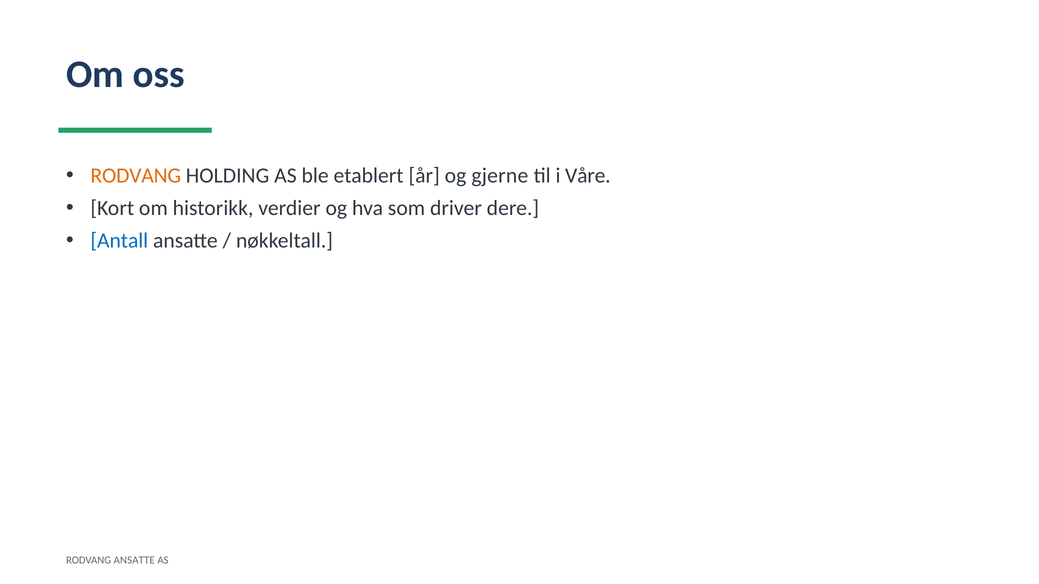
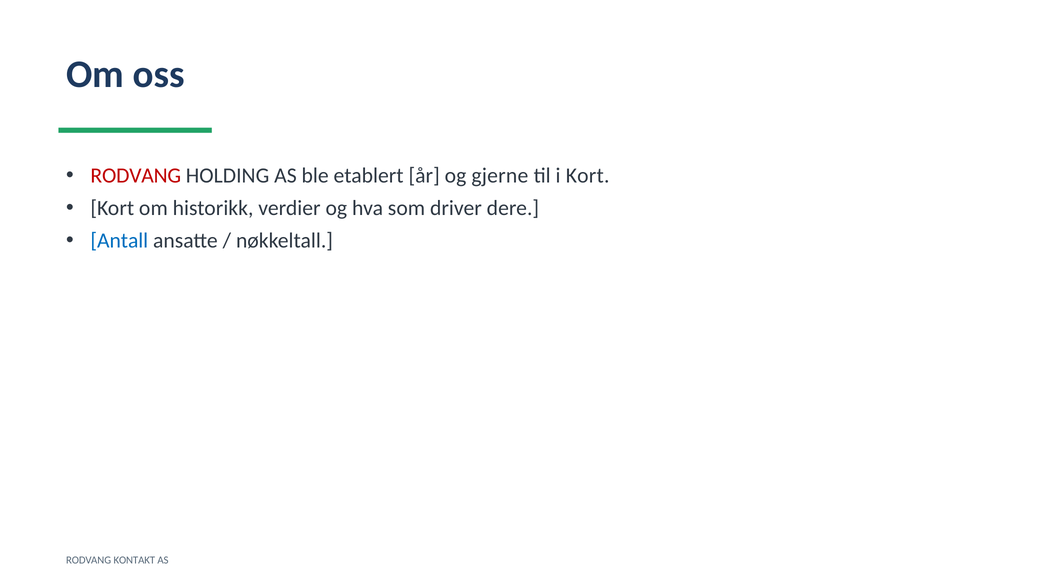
RODVANG at (136, 176) colour: orange -> red
i Våre: Våre -> Kort
RODVANG ANSATTE: ANSATTE -> KONTAKT
